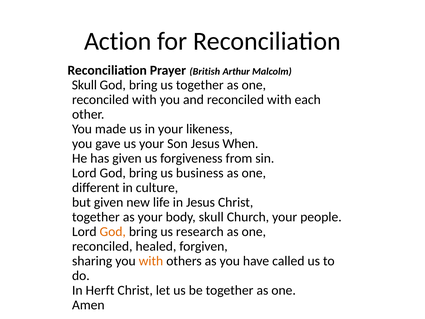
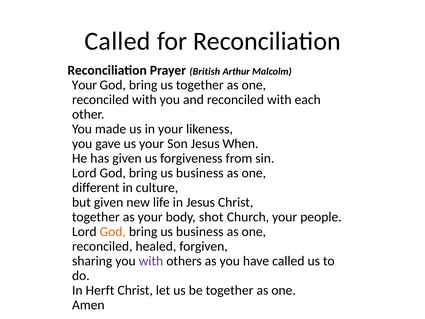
Action at (118, 41): Action -> Called
Skull at (84, 85): Skull -> Your
body skull: skull -> shot
research at (200, 231): research -> business
with at (151, 261) colour: orange -> purple
